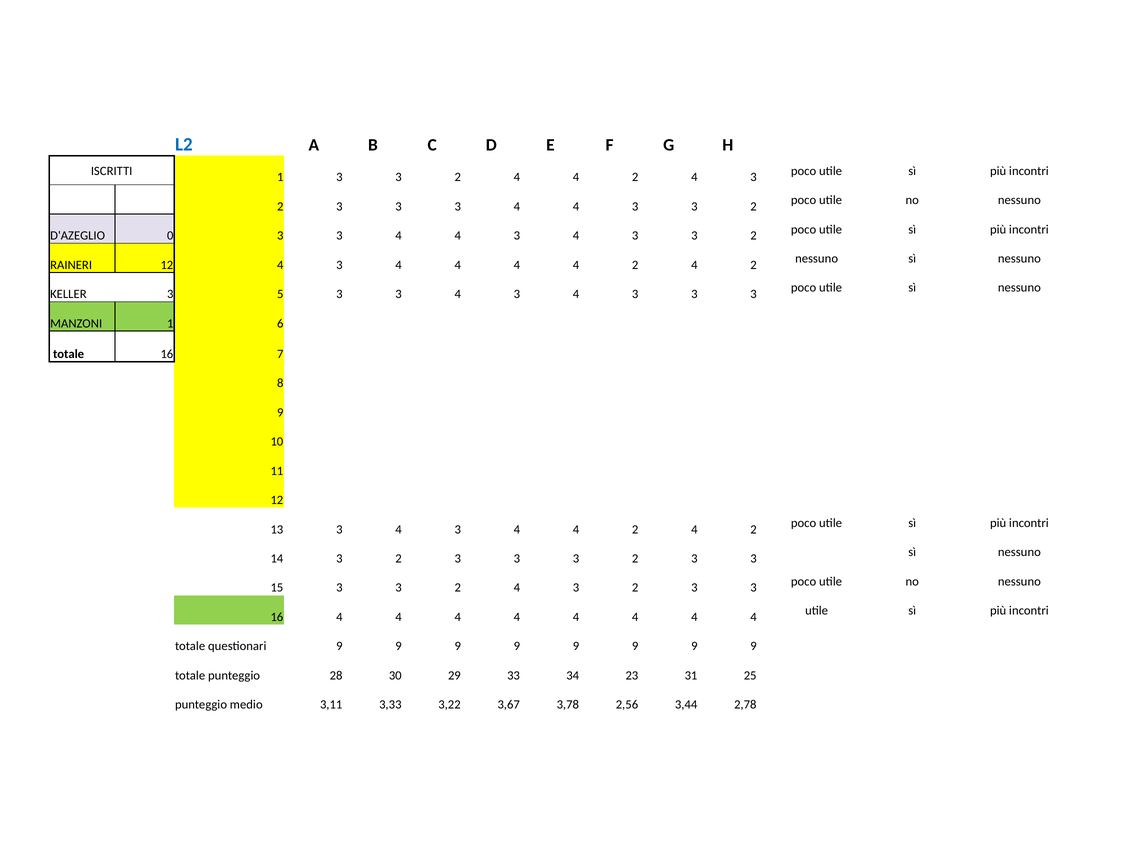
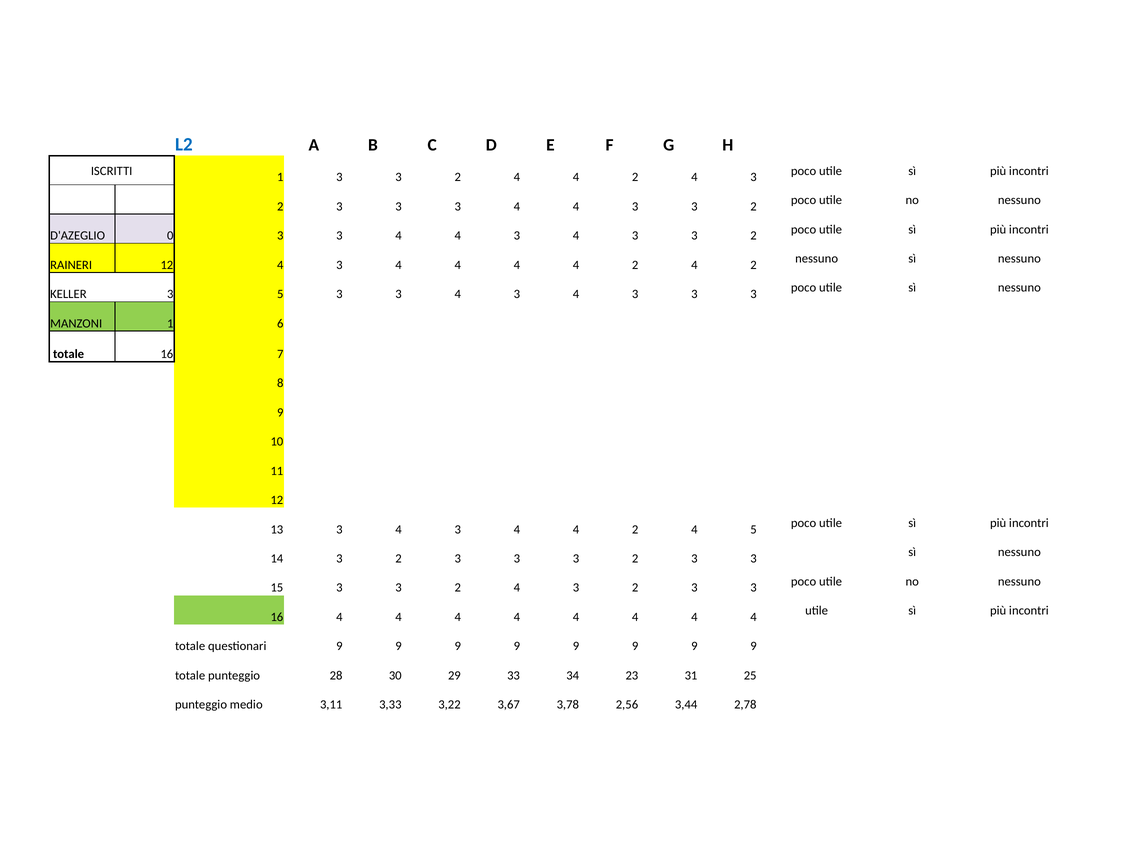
2 at (753, 529): 2 -> 5
